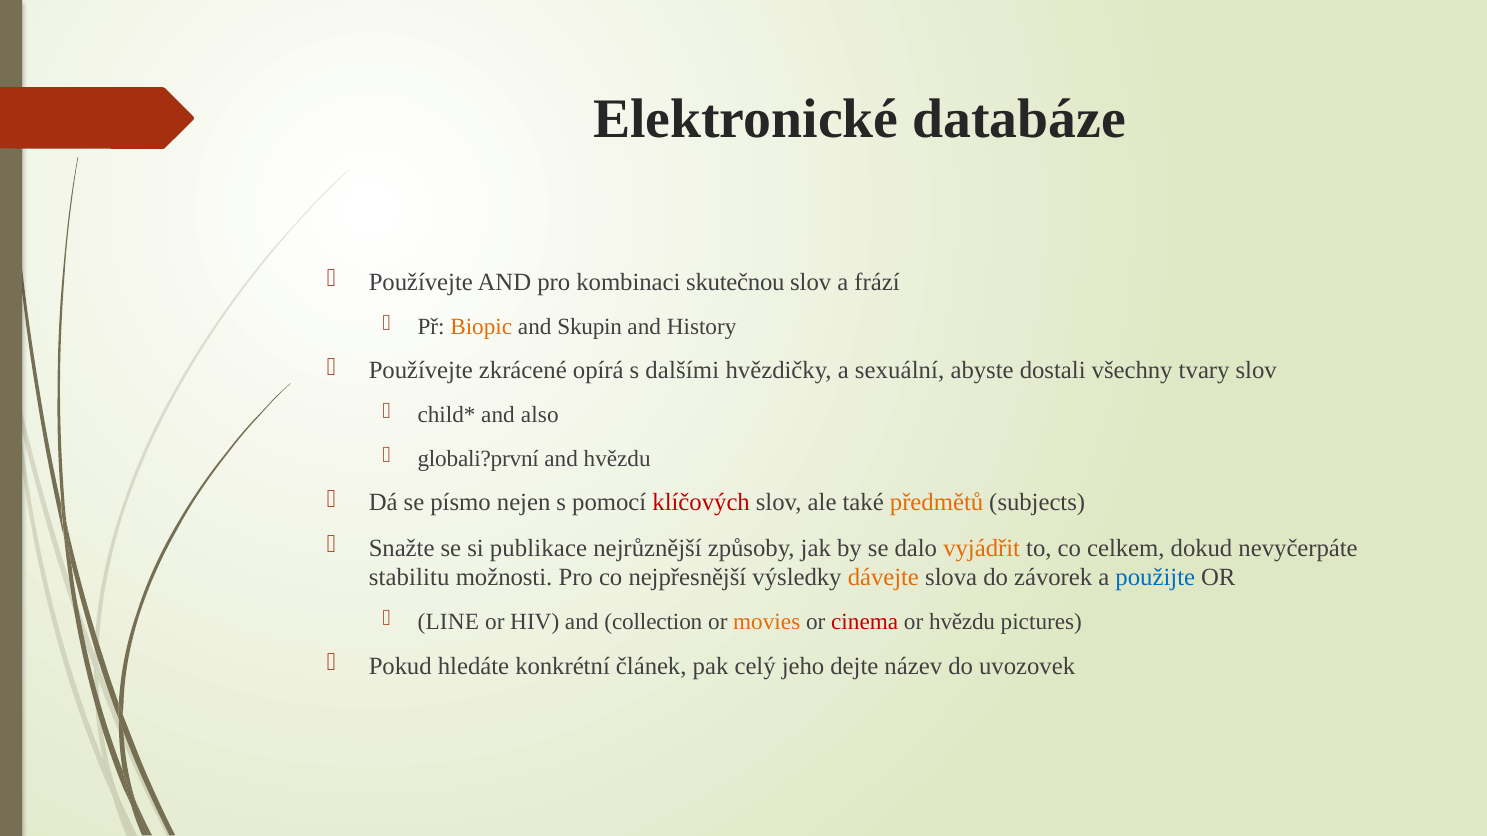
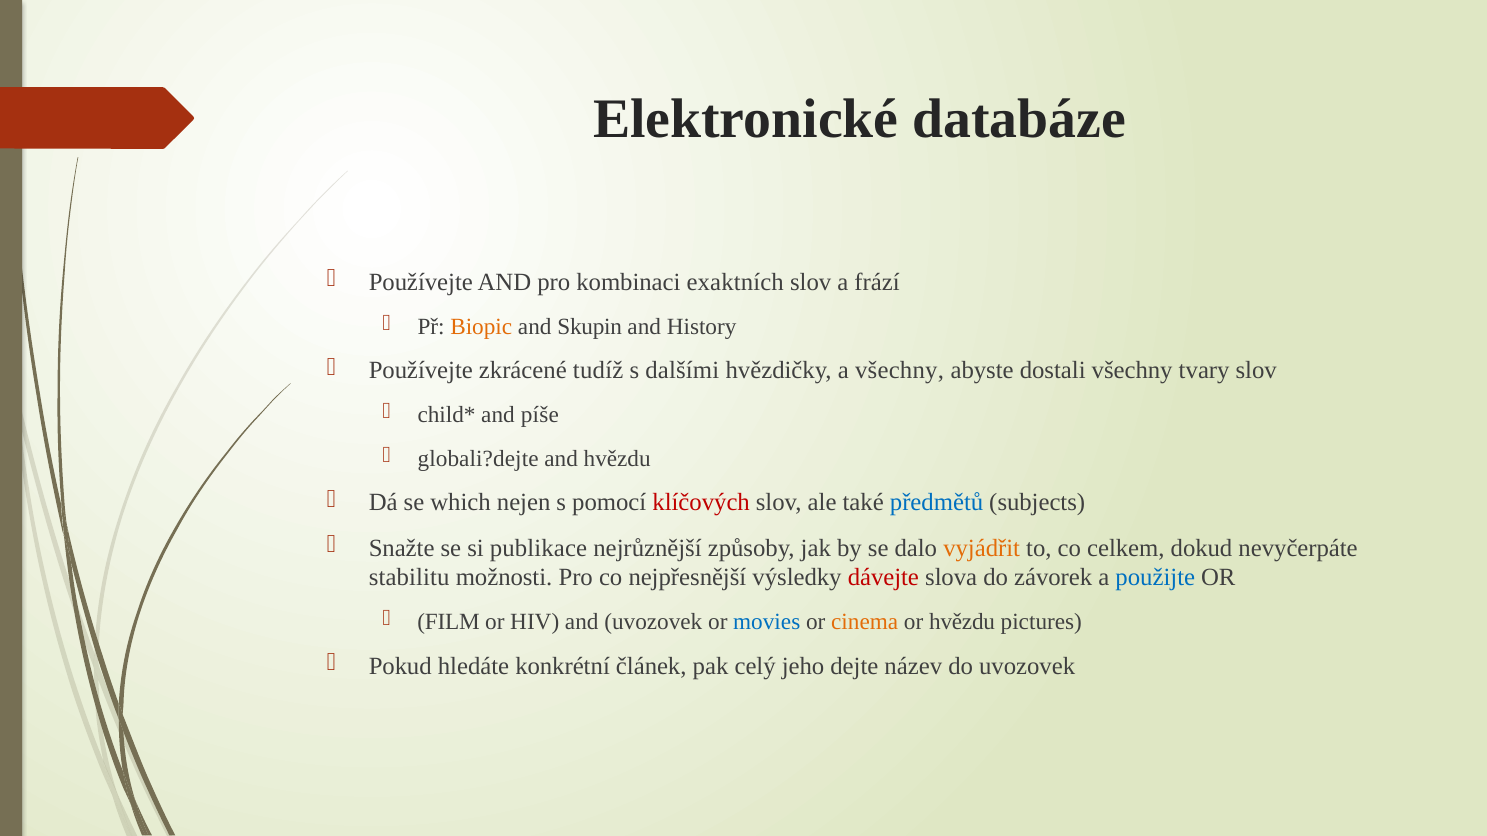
skutečnou: skutečnou -> exaktních
opírá: opírá -> tudíž
a sexuální: sexuální -> všechny
also: also -> píše
globali?první: globali?první -> globali?dejte
písmo: písmo -> which
předmětů colour: orange -> blue
dávejte colour: orange -> red
LINE: LINE -> FILM
and collection: collection -> uvozovek
movies colour: orange -> blue
cinema colour: red -> orange
